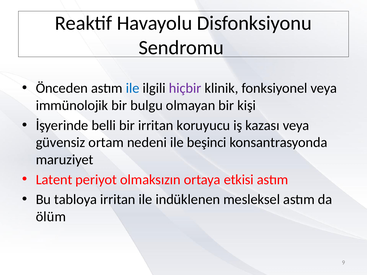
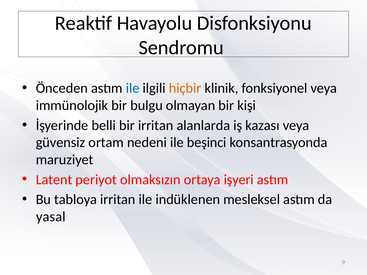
hiçbir colour: purple -> orange
koruyucu: koruyucu -> alanlarda
etkisi: etkisi -> işyeri
ölüm: ölüm -> yasal
